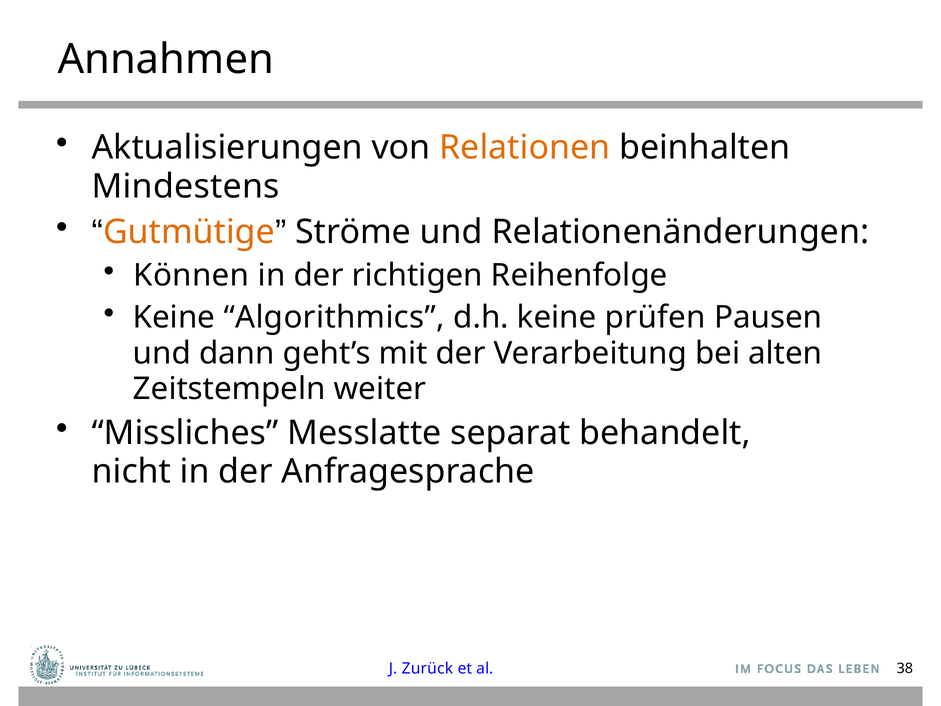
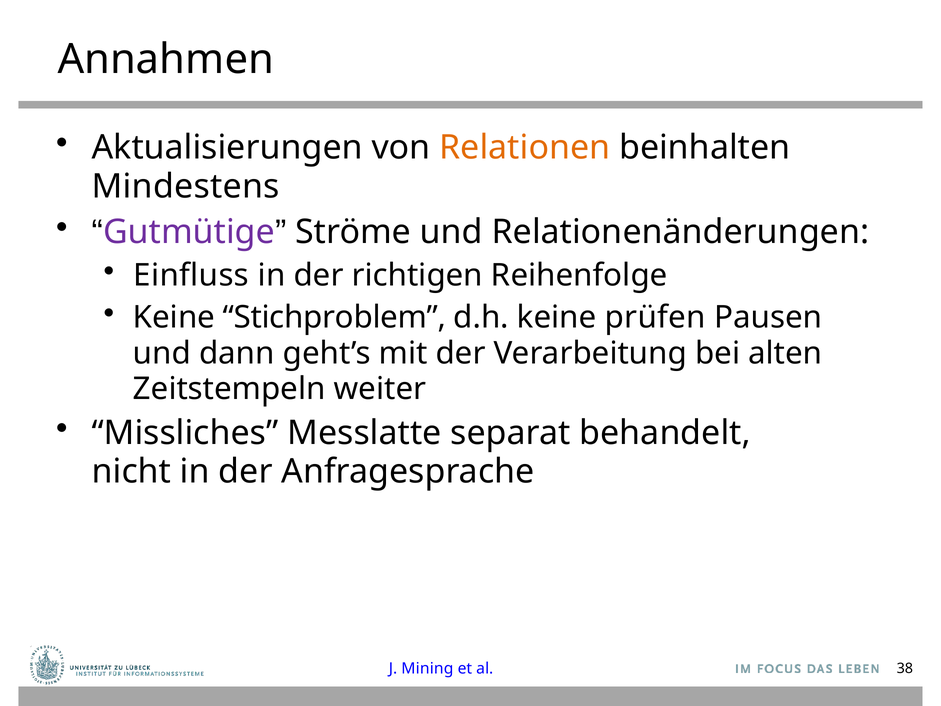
Gutmütige colour: orange -> purple
Können: Können -> Einfluss
Algorithmics: Algorithmics -> Stichproblem
Zurück: Zurück -> Mining
